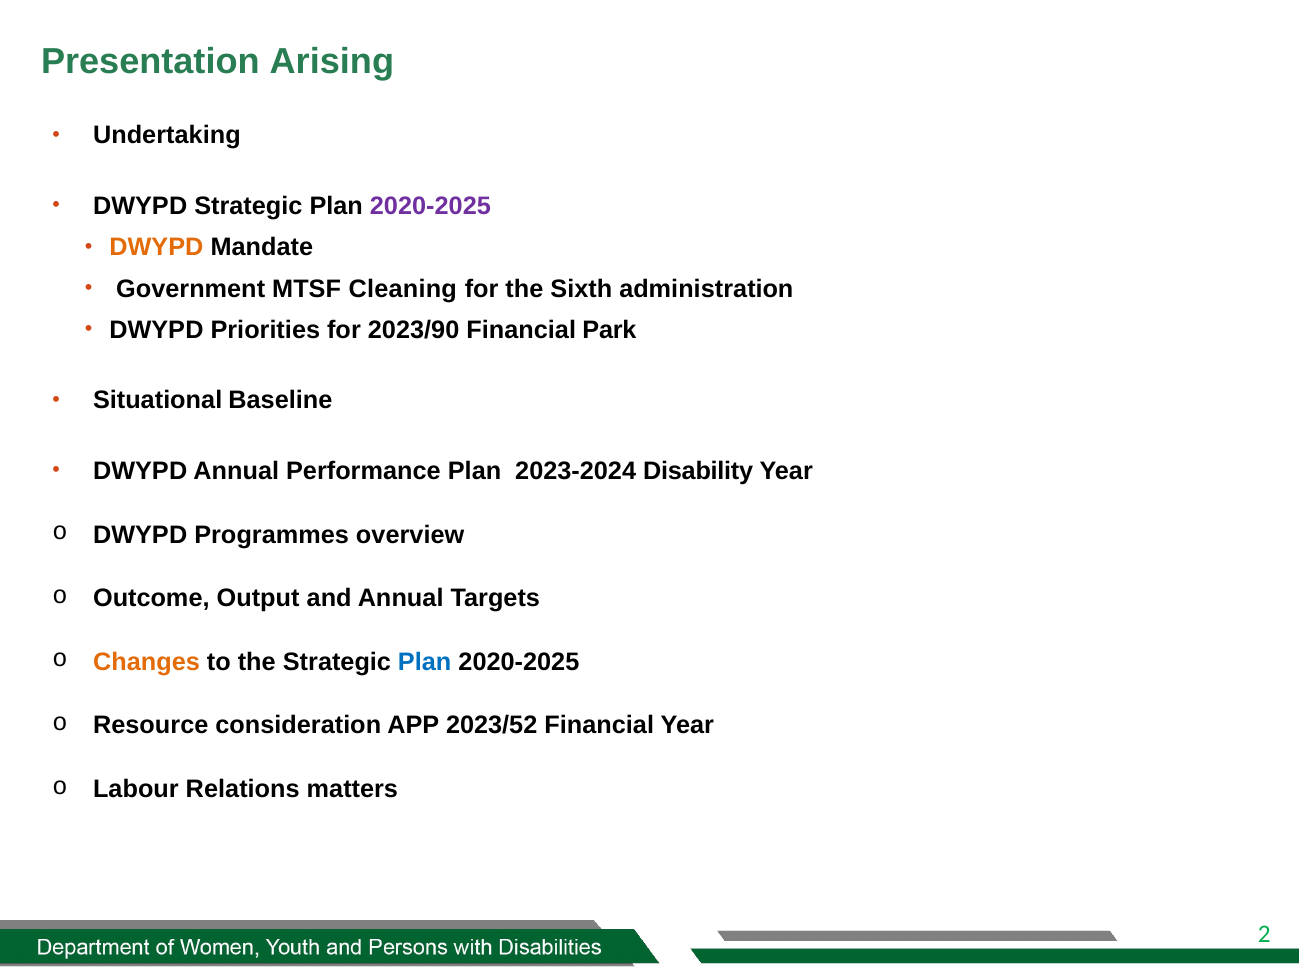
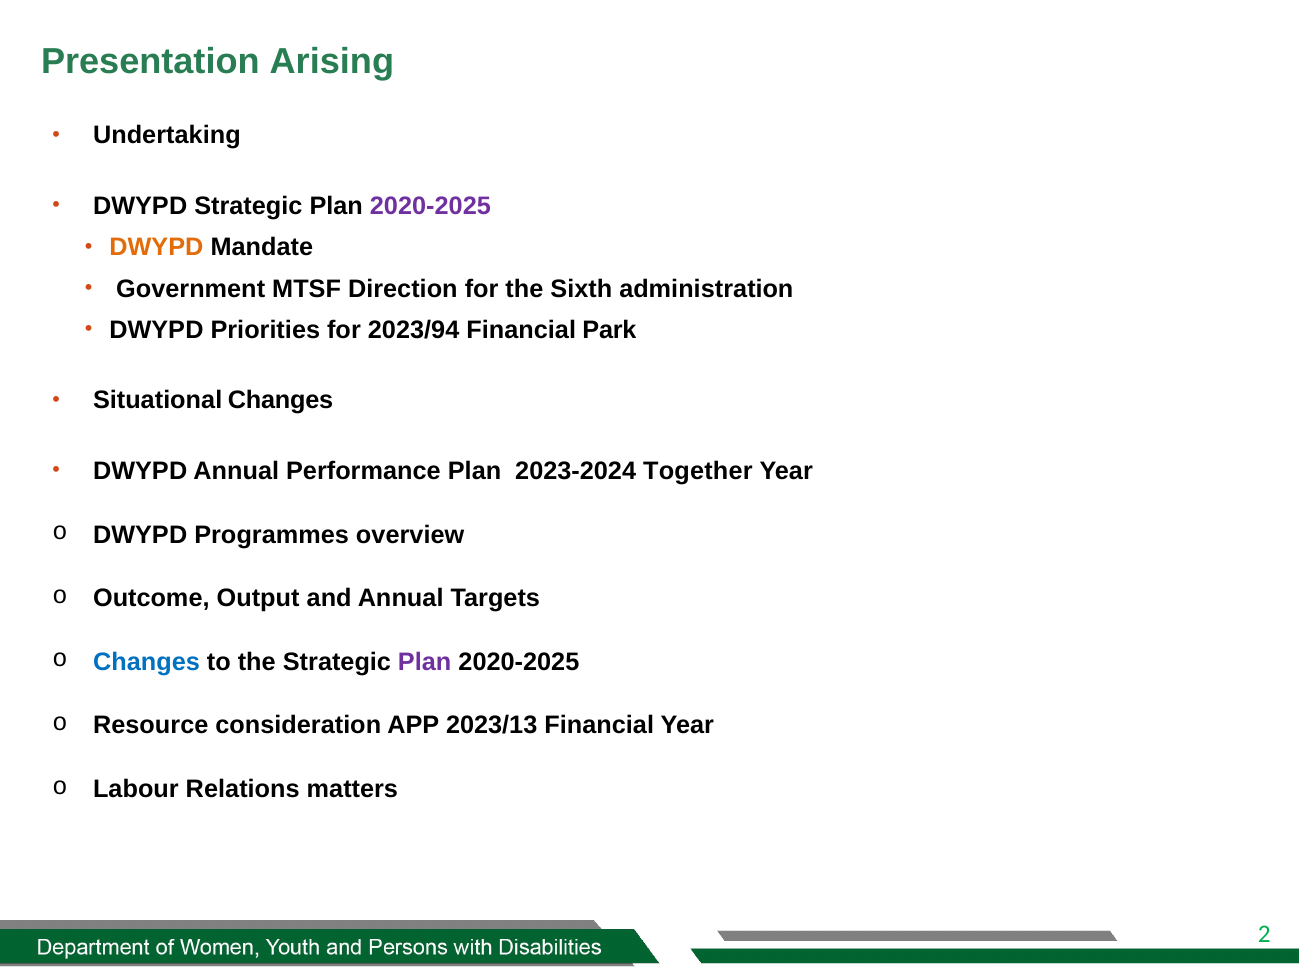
Cleaning: Cleaning -> Direction
2023/90: 2023/90 -> 2023/94
Situational Baseline: Baseline -> Changes
Disability: Disability -> Together
Changes at (146, 662) colour: orange -> blue
Plan at (425, 662) colour: blue -> purple
2023/52: 2023/52 -> 2023/13
